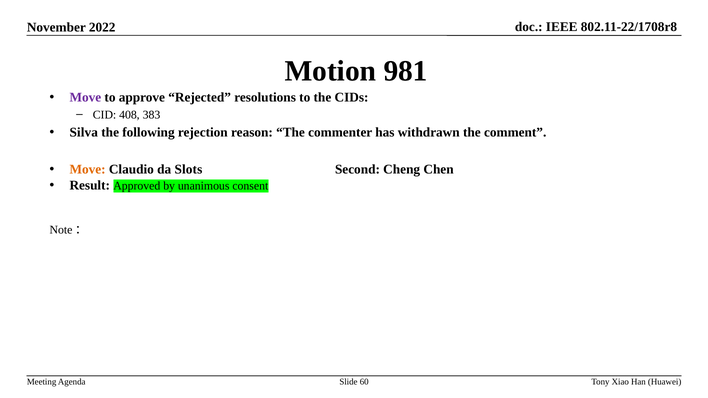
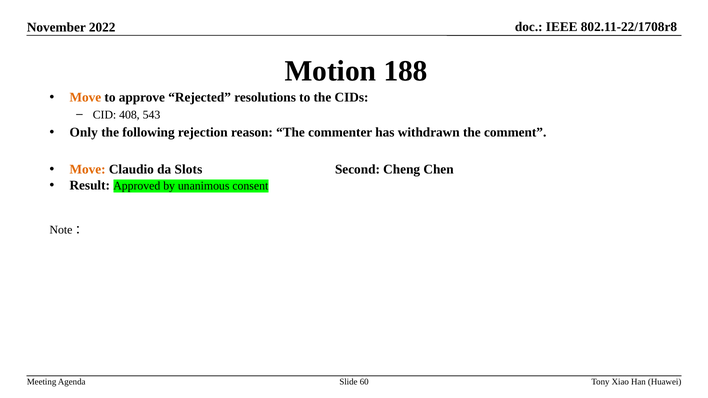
981: 981 -> 188
Move at (85, 97) colour: purple -> orange
383: 383 -> 543
Silva: Silva -> Only
